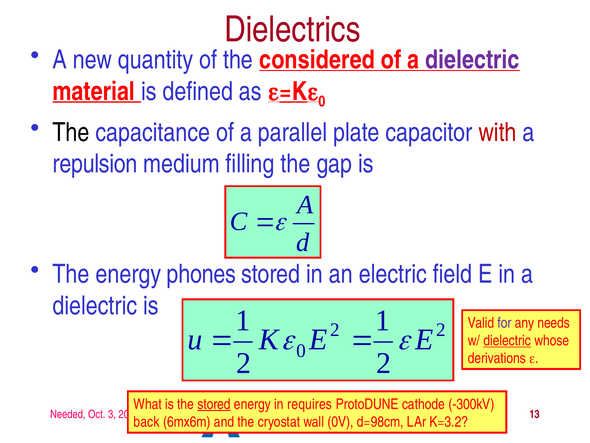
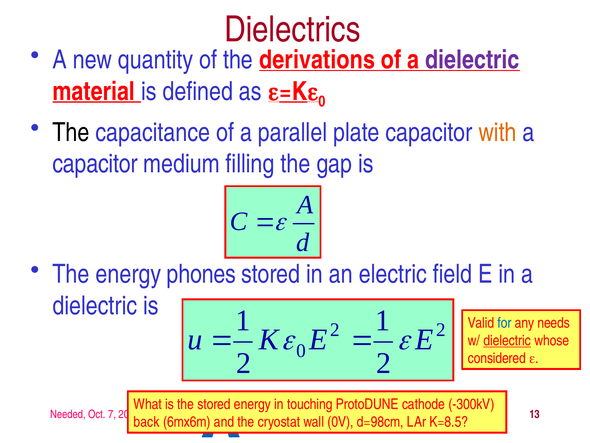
considered: considered -> derivations
with colour: red -> orange
repulsion at (95, 164): repulsion -> capacitor
for colour: purple -> blue
derivations: derivations -> considered
stored at (214, 404) underline: present -> none
requires: requires -> touching
3: 3 -> 7
K=3.2: K=3.2 -> K=8.5
